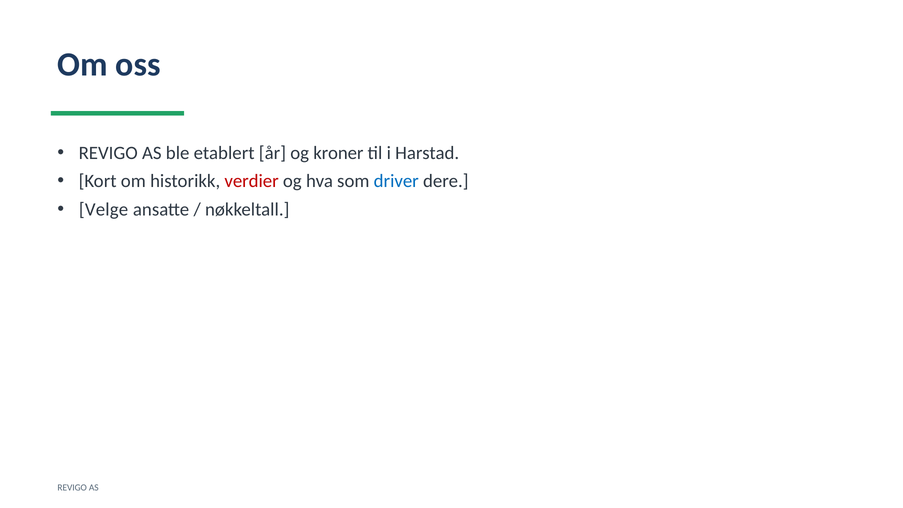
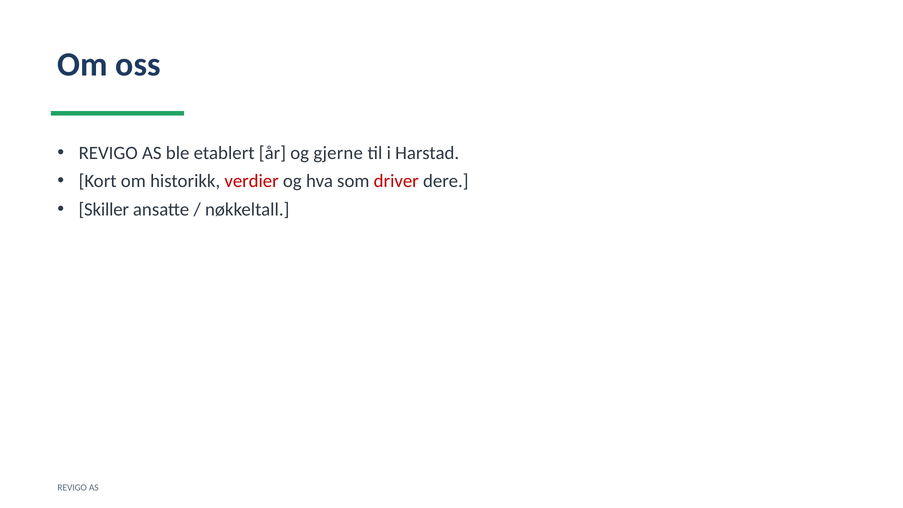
kroner: kroner -> gjerne
driver colour: blue -> red
Velge: Velge -> Skiller
